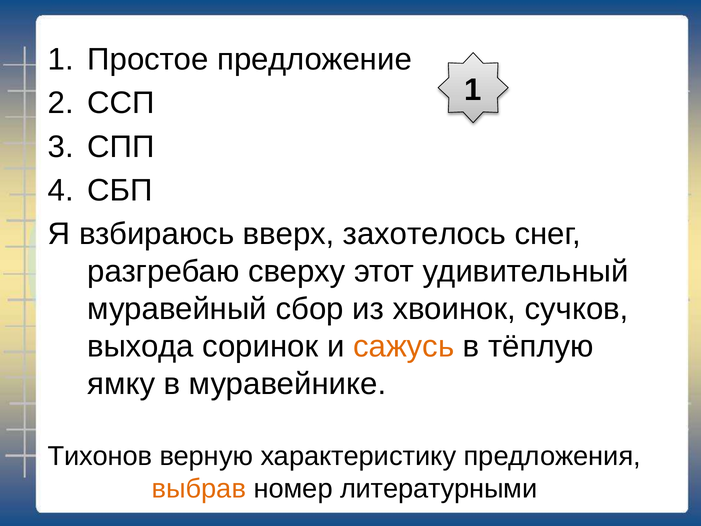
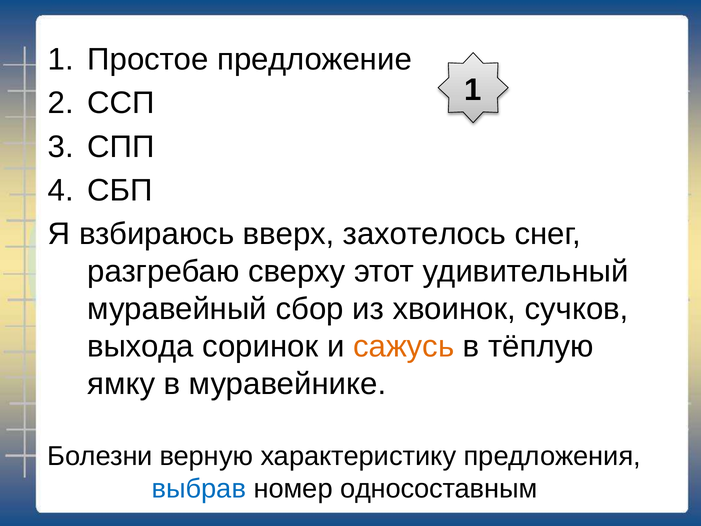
Тихонов: Тихонов -> Болезни
выбрав colour: orange -> blue
литературными: литературными -> односоставным
